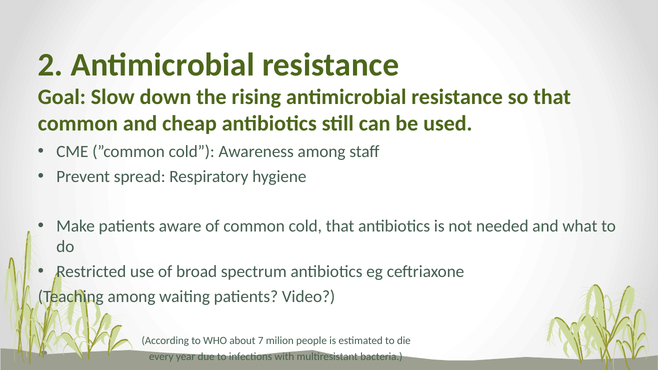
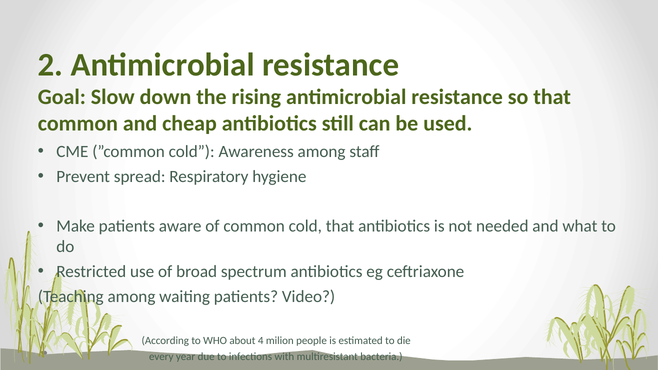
7: 7 -> 4
